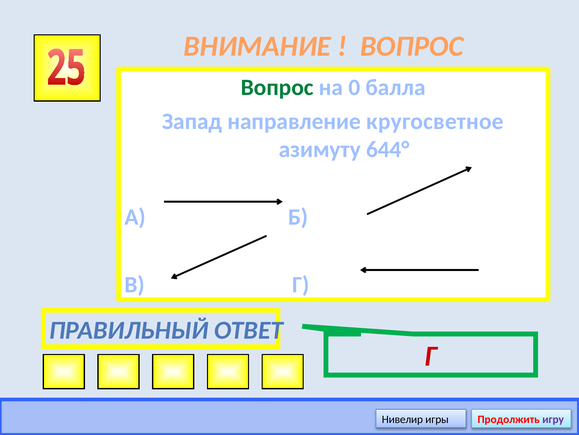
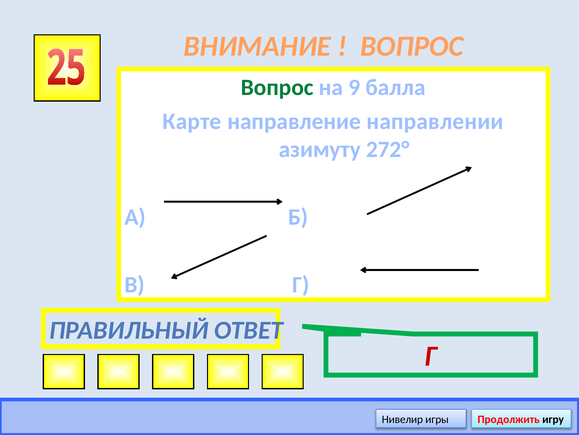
0: 0 -> 9
Запад: Запад -> Карте
кругосветное: кругосветное -> направлении
644°: 644° -> 272°
игру colour: purple -> black
